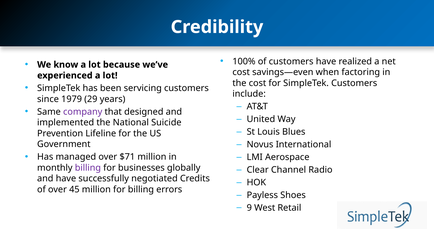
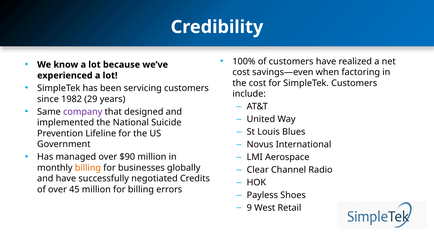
1979: 1979 -> 1982
$71: $71 -> $90
billing at (88, 168) colour: purple -> orange
